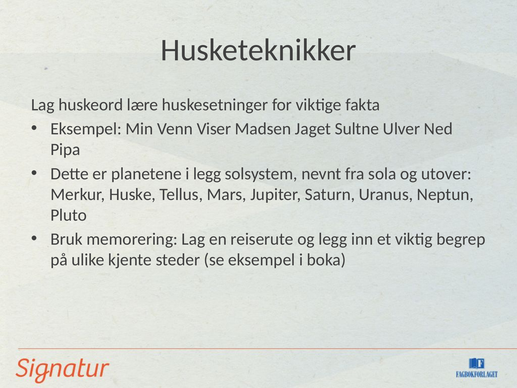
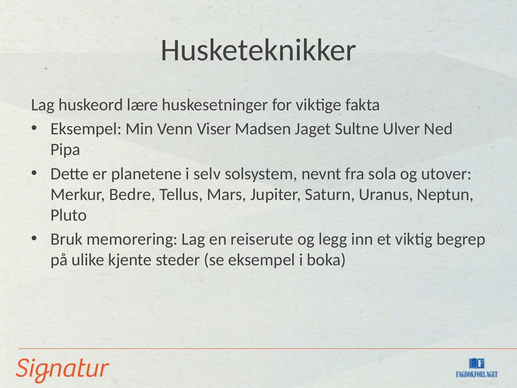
i legg: legg -> selv
Huske: Huske -> Bedre
